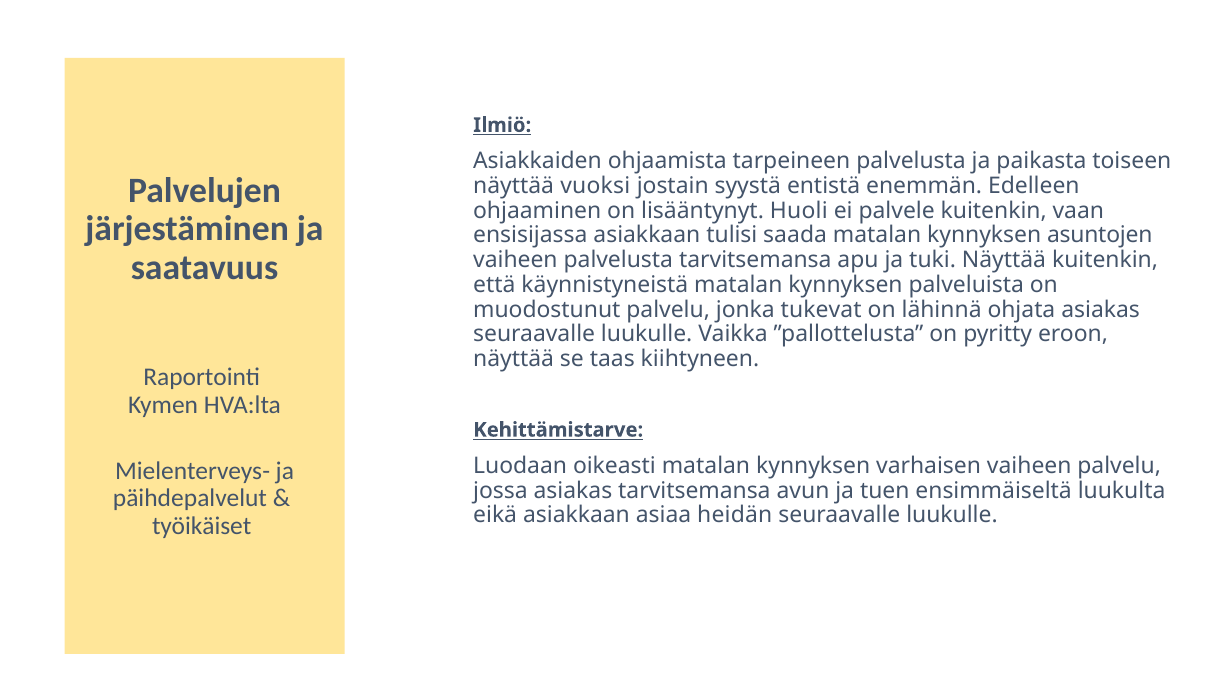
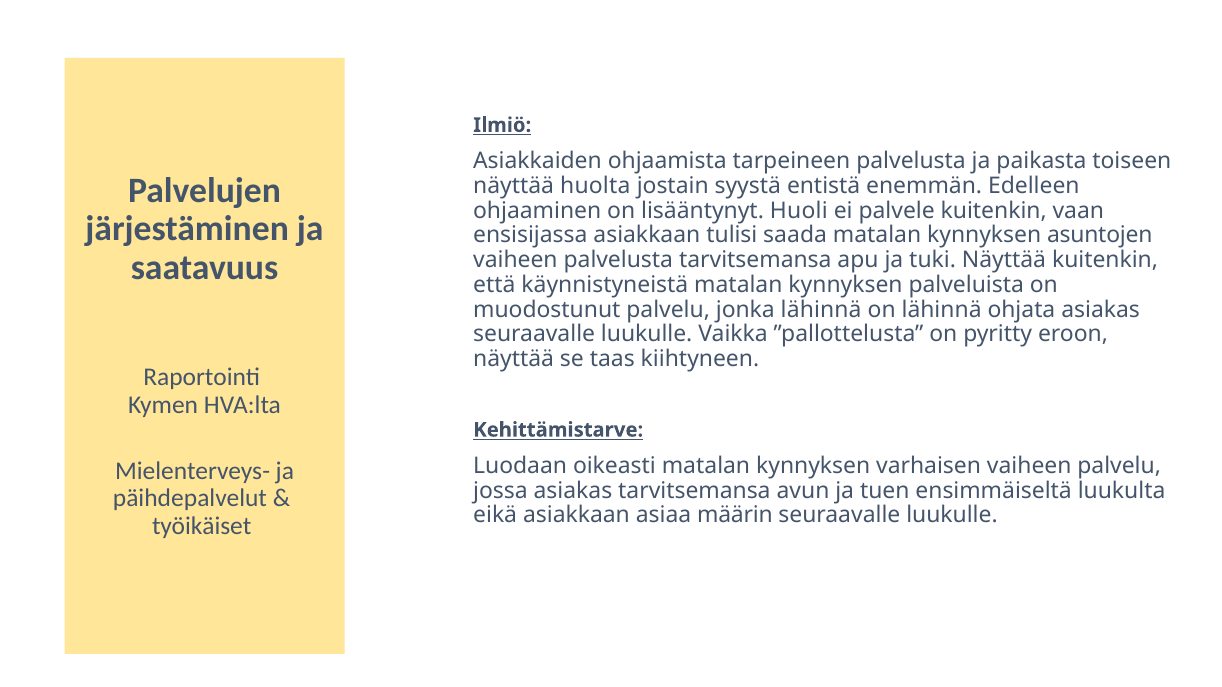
vuoksi: vuoksi -> huolta
jonka tukevat: tukevat -> lähinnä
heidän: heidän -> määrin
